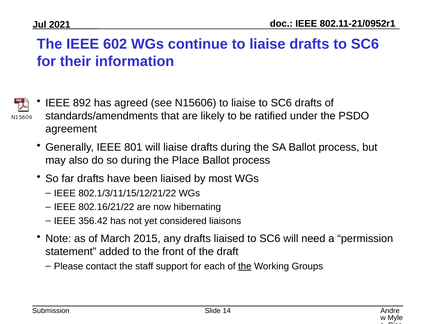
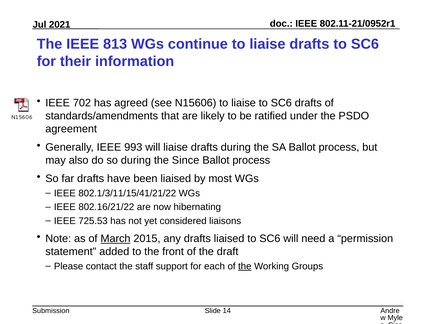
602: 602 -> 813
892: 892 -> 702
801: 801 -> 993
Place: Place -> Since
802.1/3/11/15/12/21/22: 802.1/3/11/15/12/21/22 -> 802.1/3/11/15/41/21/22
356.42: 356.42 -> 725.53
March underline: none -> present
